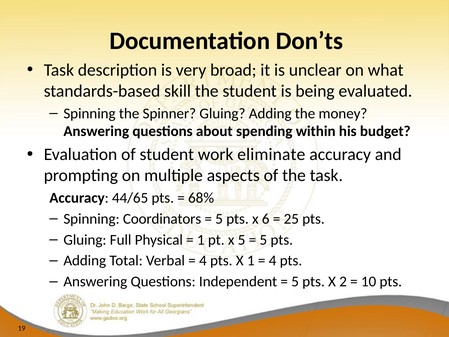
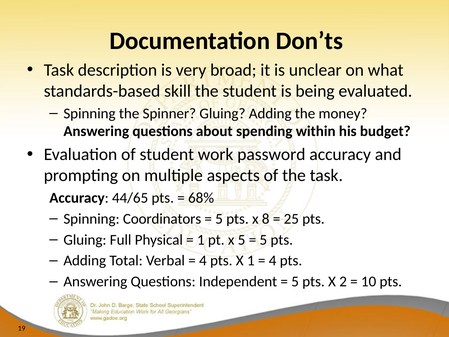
eliminate: eliminate -> password
6: 6 -> 8
